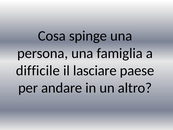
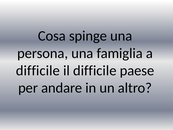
il lasciare: lasciare -> difficile
